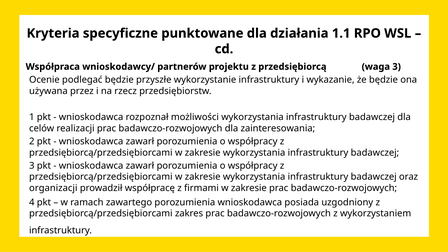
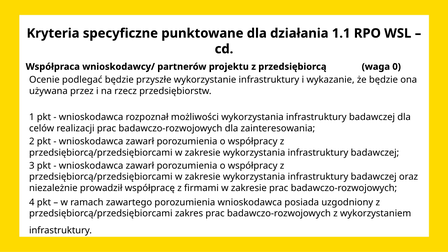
waga 3: 3 -> 0
organizacji: organizacji -> niezależnie
